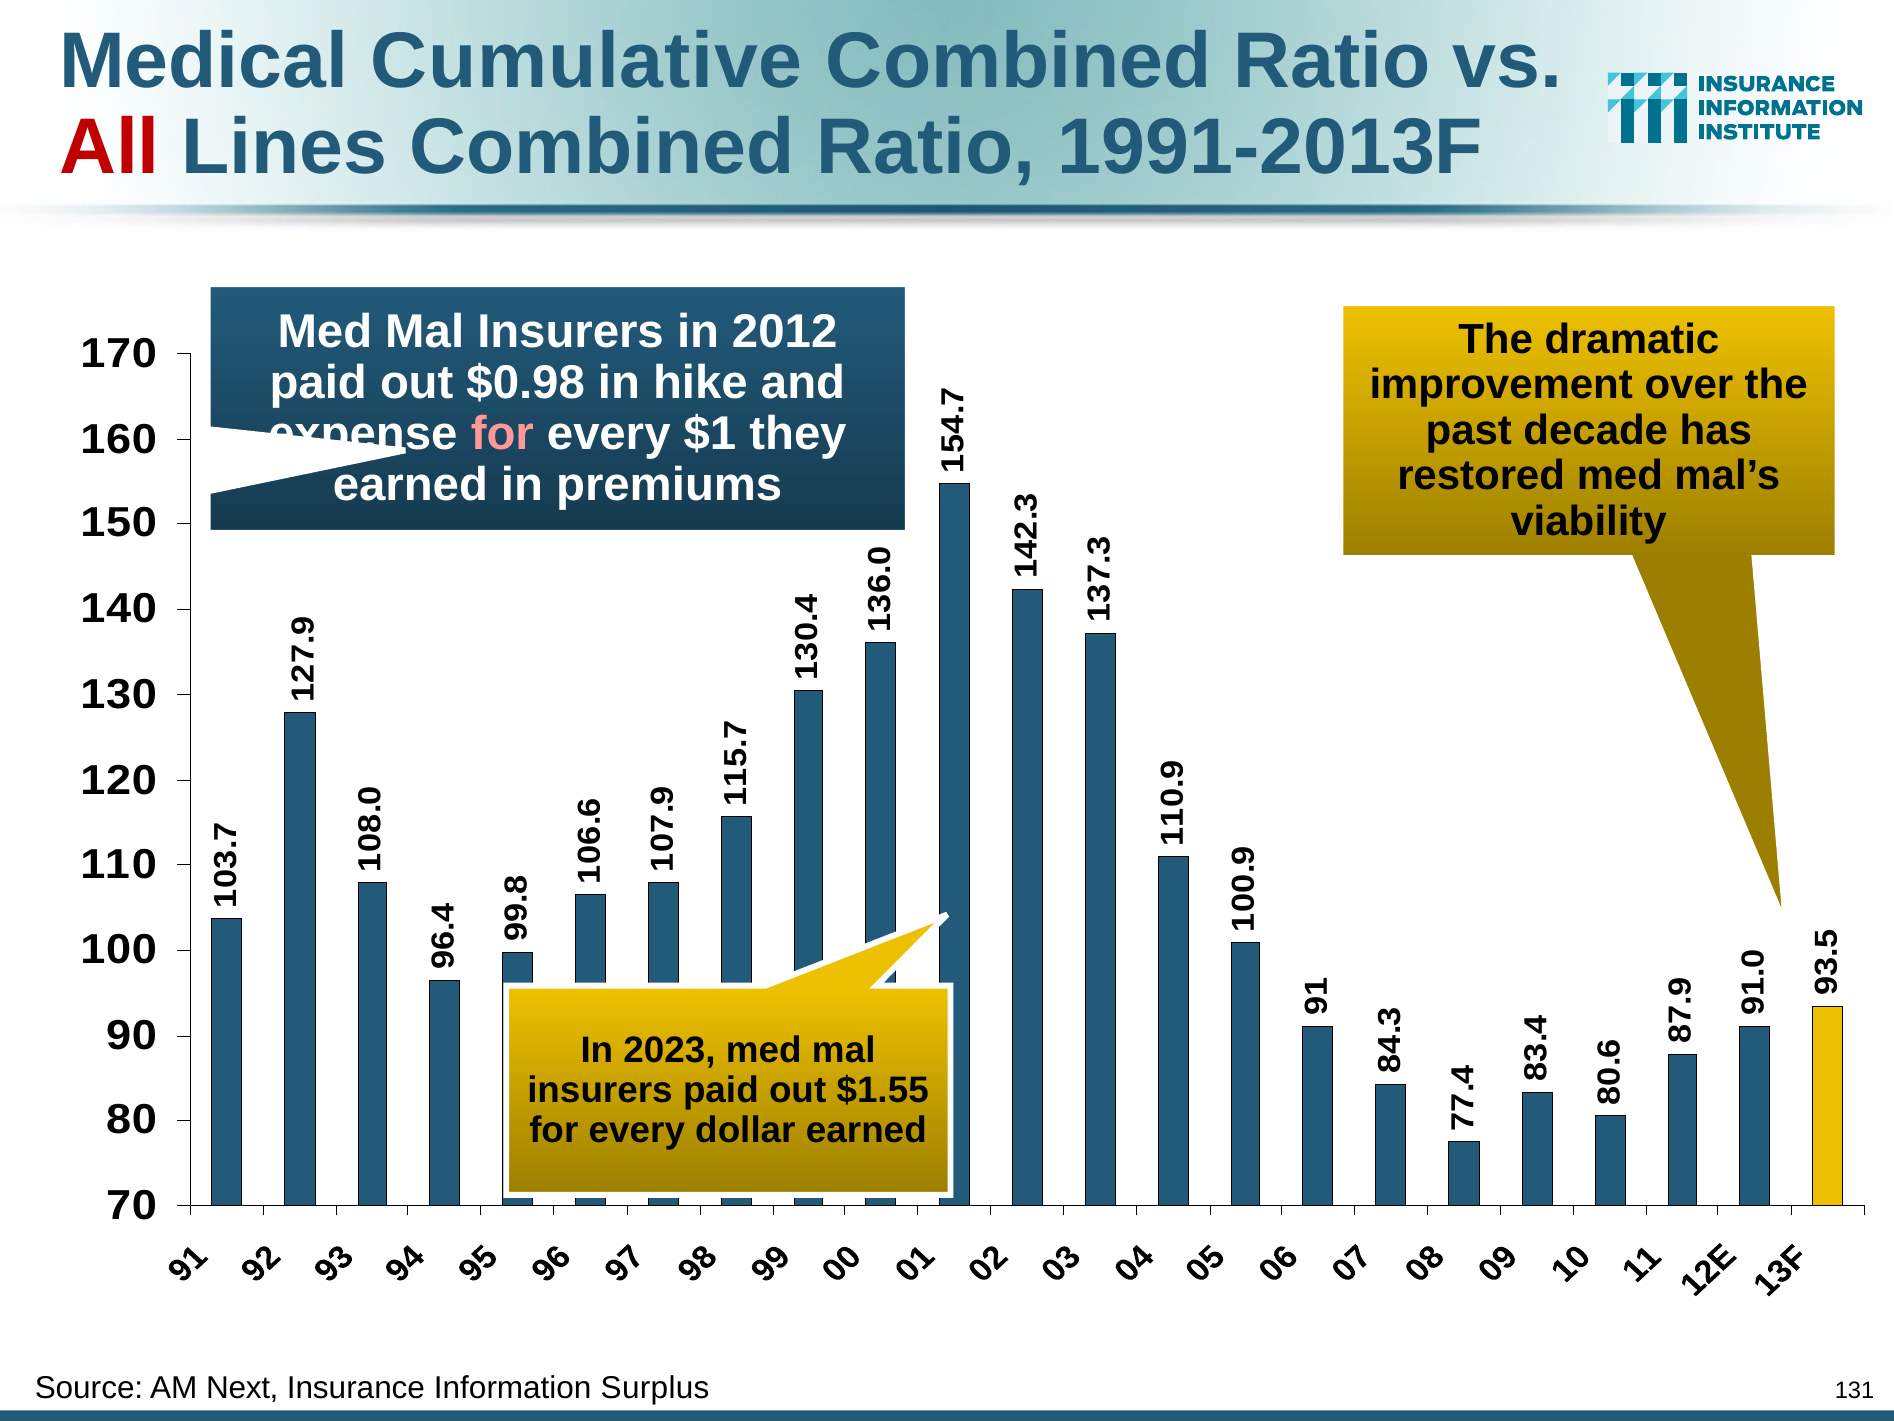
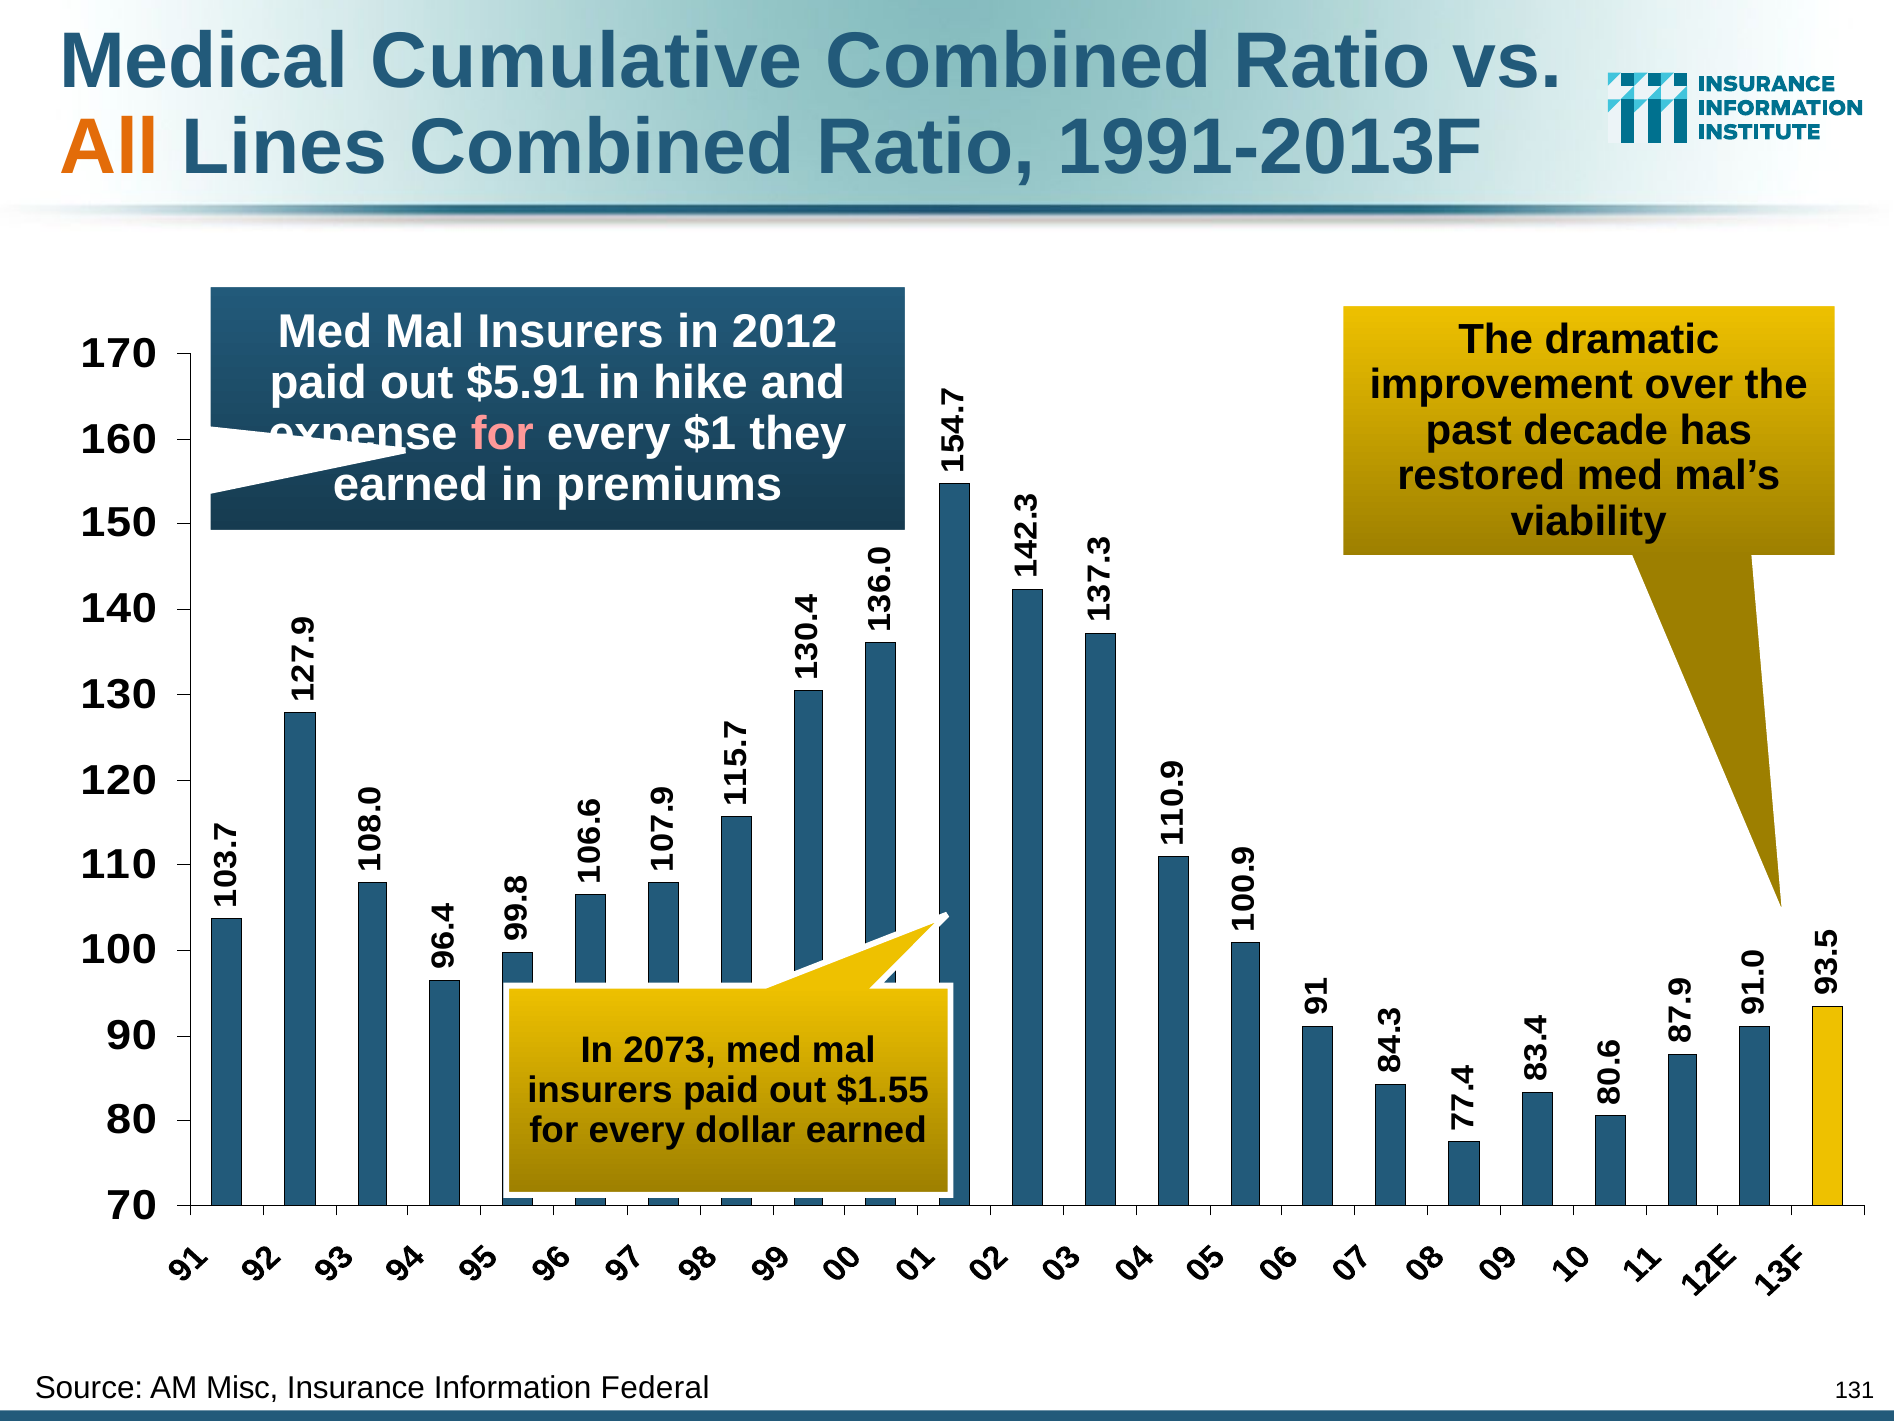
All colour: red -> orange
$0.98: $0.98 -> $5.91
2023: 2023 -> 2073
Next: Next -> Misc
Surplus: Surplus -> Federal
